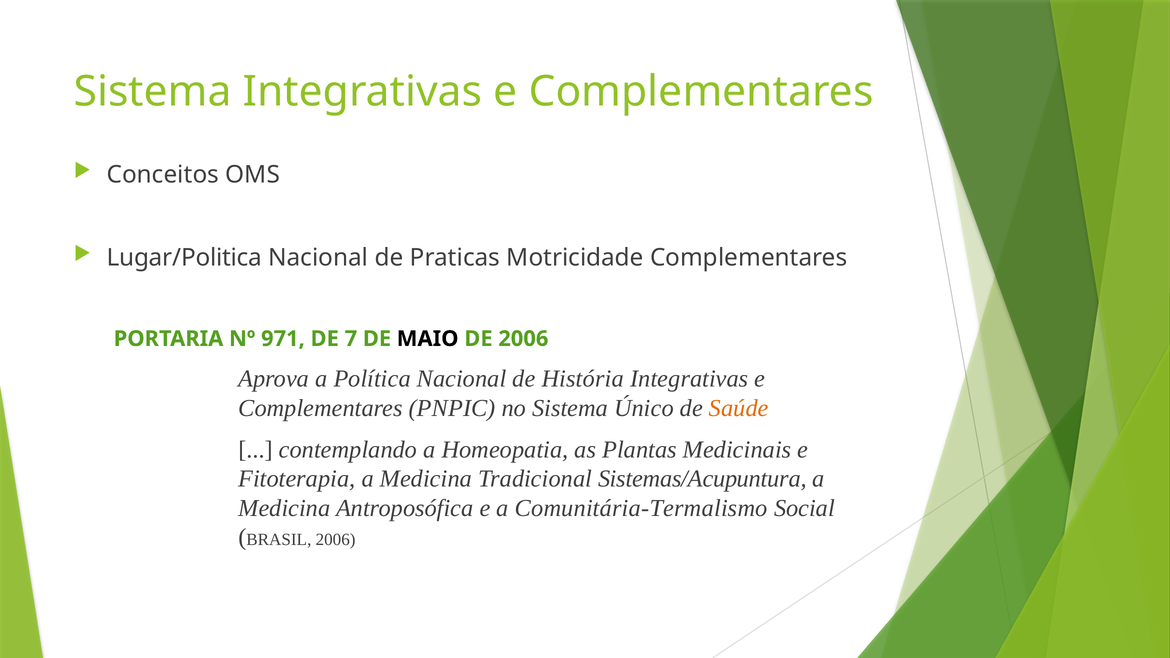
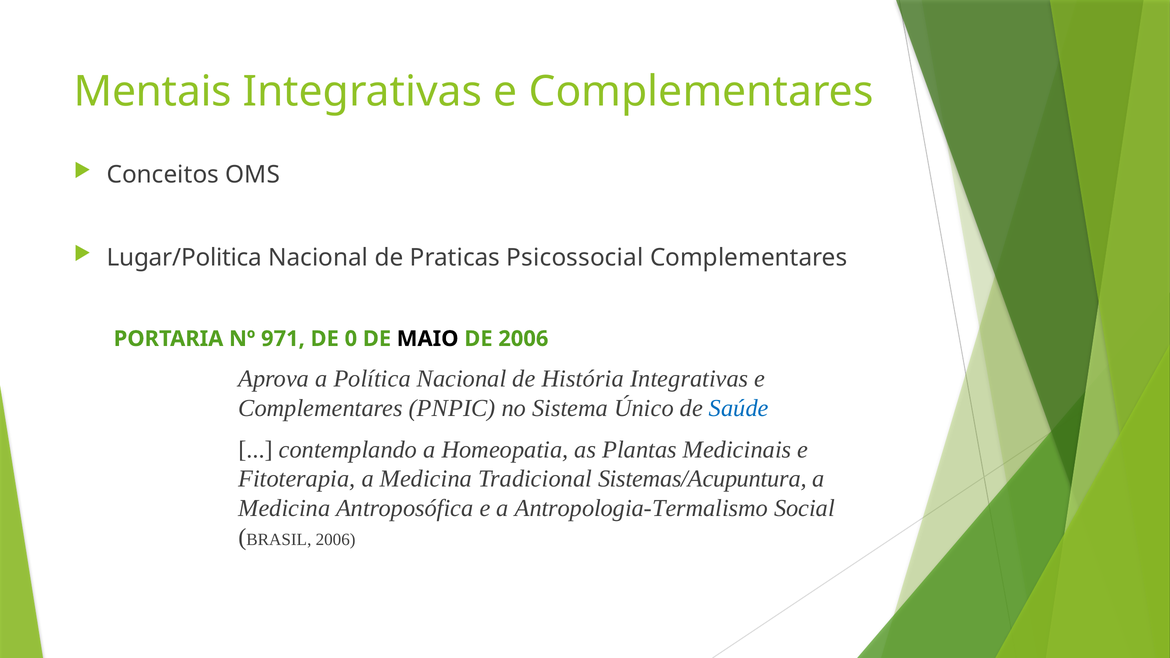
Sistema at (153, 91): Sistema -> Mentais
Motricidade: Motricidade -> Psicossocial
7: 7 -> 0
Saúde colour: orange -> blue
Comunitária-Termalismo: Comunitária-Termalismo -> Antropologia-Termalismo
